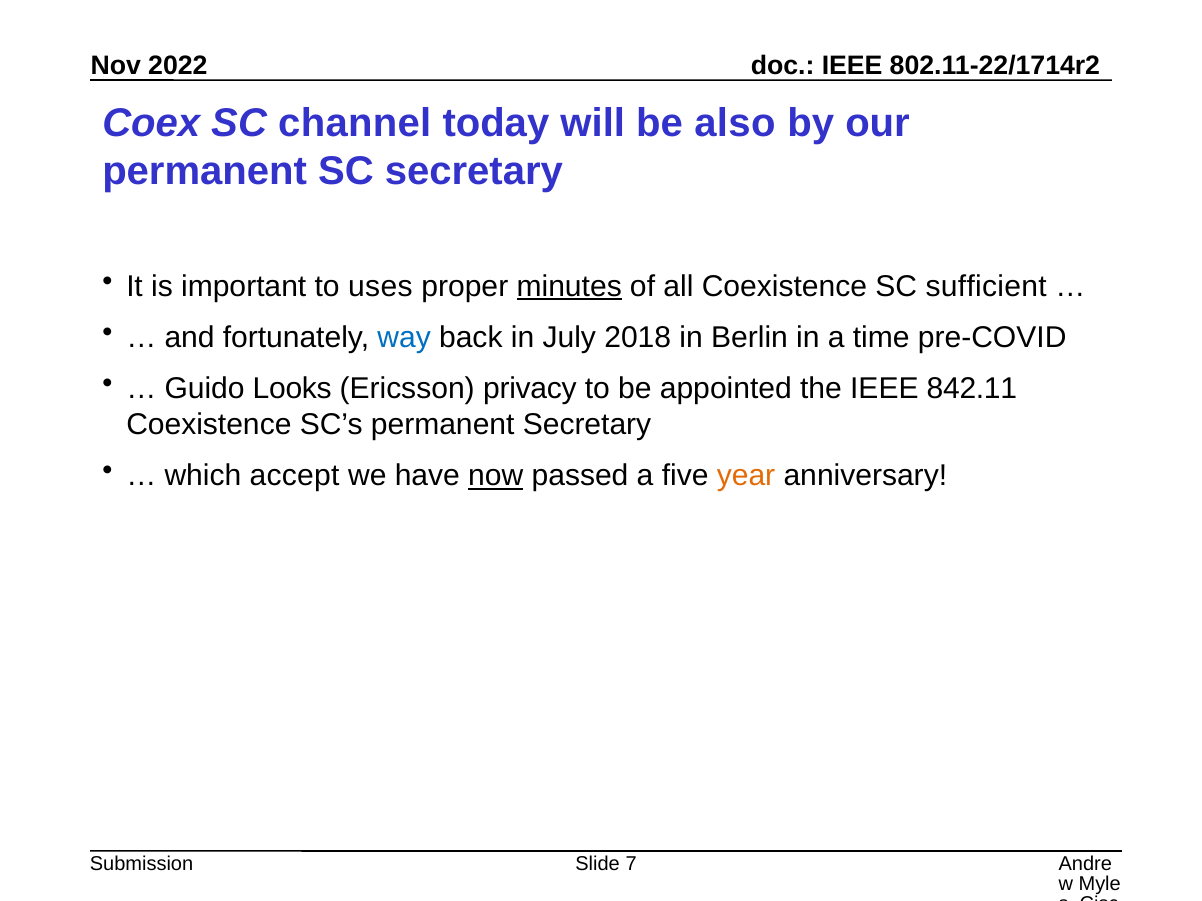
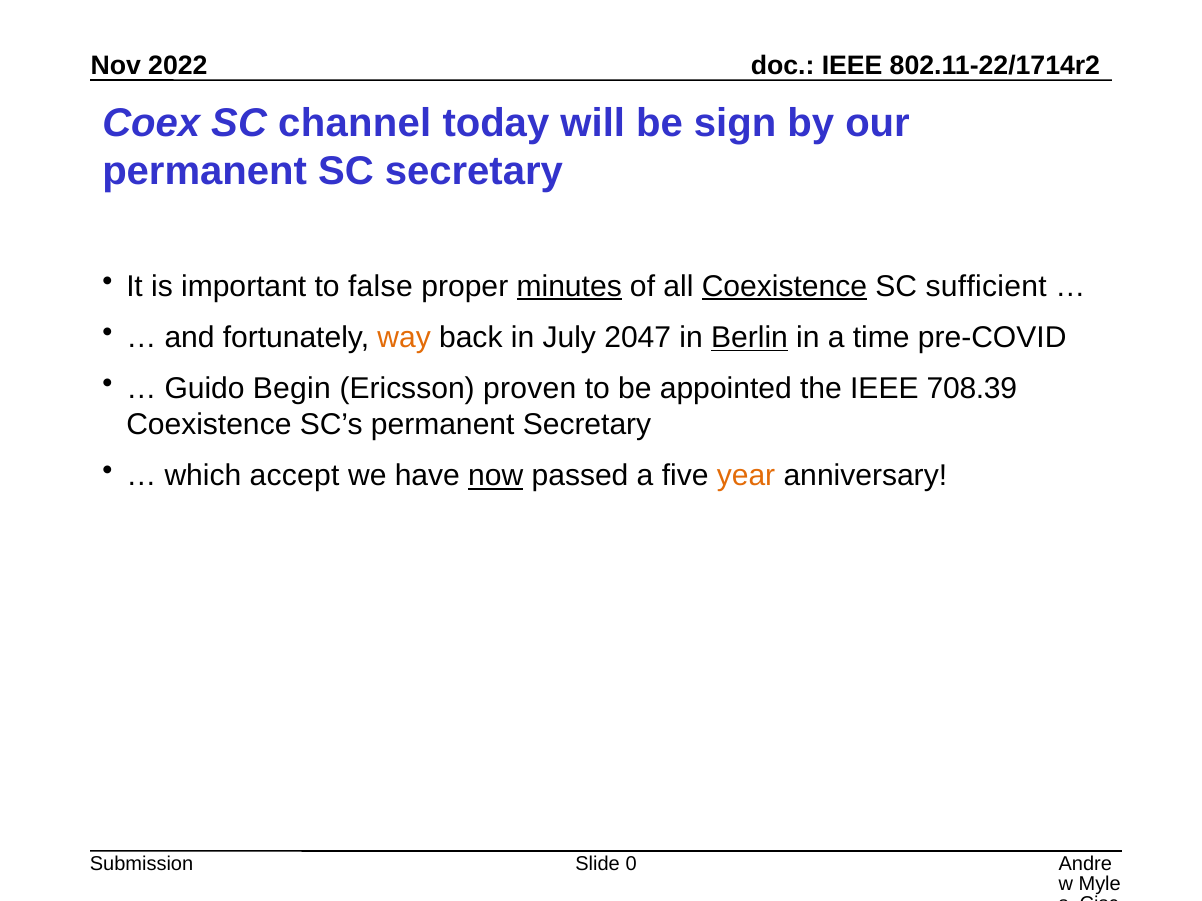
also: also -> sign
uses: uses -> false
Coexistence at (784, 287) underline: none -> present
way colour: blue -> orange
2018: 2018 -> 2047
Berlin underline: none -> present
Looks: Looks -> Begin
privacy: privacy -> proven
842.11: 842.11 -> 708.39
7: 7 -> 0
